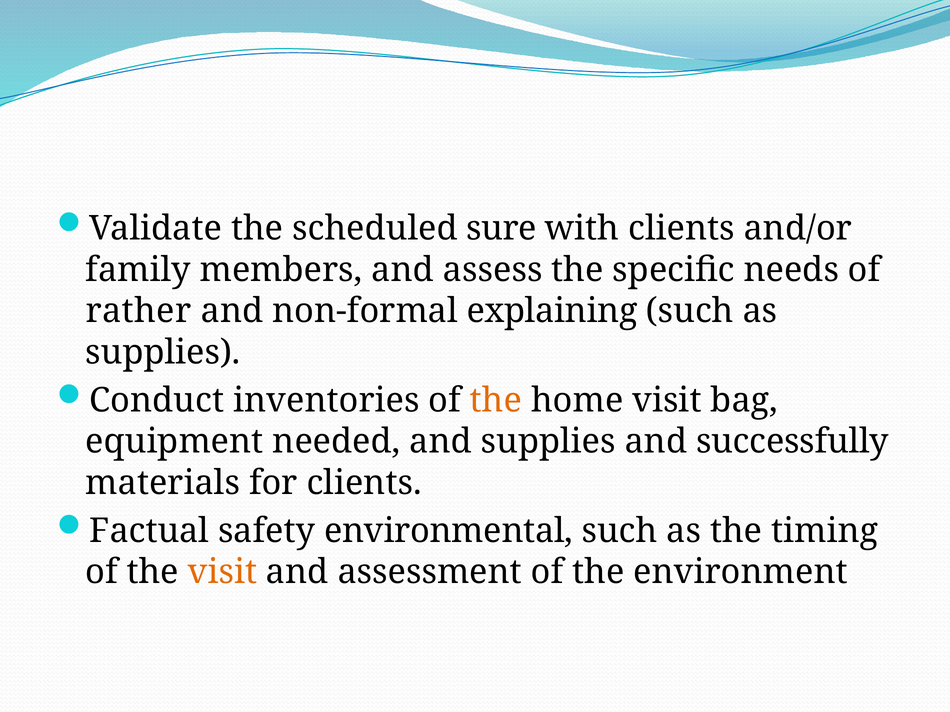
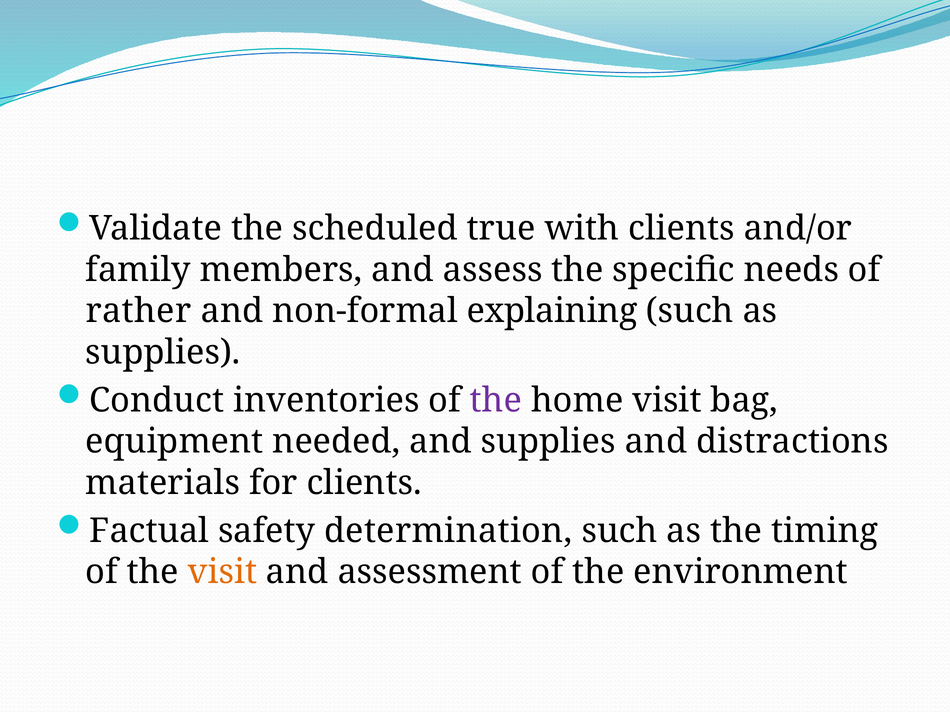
sure: sure -> true
the at (496, 401) colour: orange -> purple
successfully: successfully -> distractions
environmental: environmental -> determination
